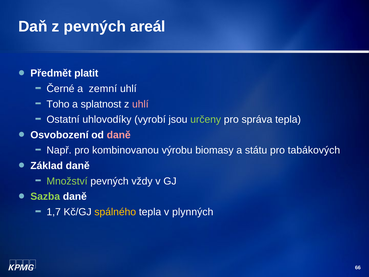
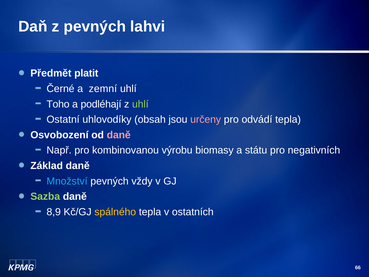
areál: areál -> lahvi
splatnost: splatnost -> podléhají
uhlí at (140, 104) colour: pink -> light green
vyrobí: vyrobí -> obsah
určeny colour: light green -> pink
správa: správa -> odvádí
tabákových: tabákových -> negativních
Množství colour: light green -> light blue
1,7: 1,7 -> 8,9
plynných: plynných -> ostatních
